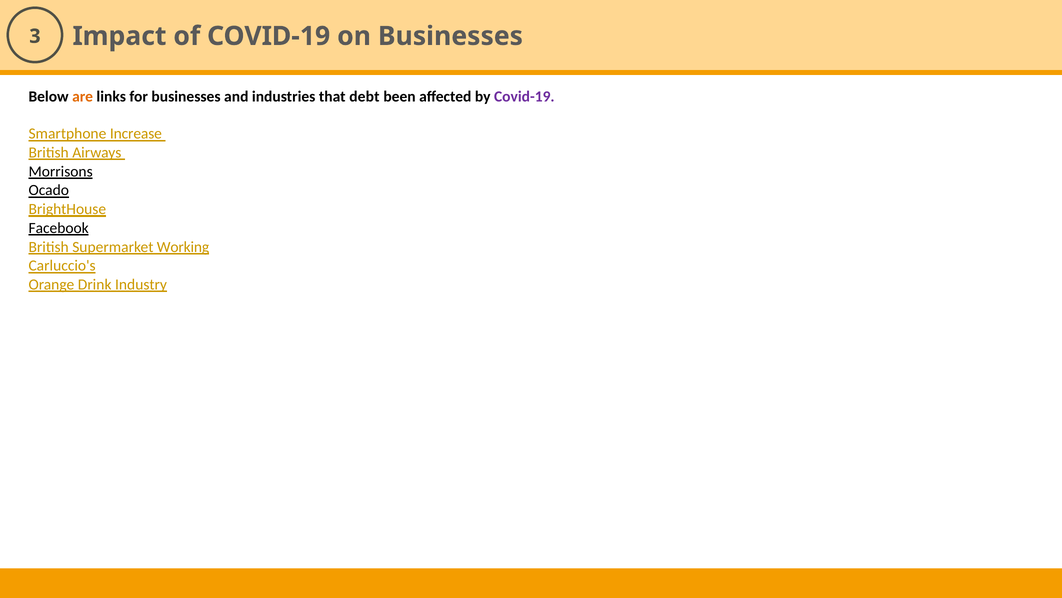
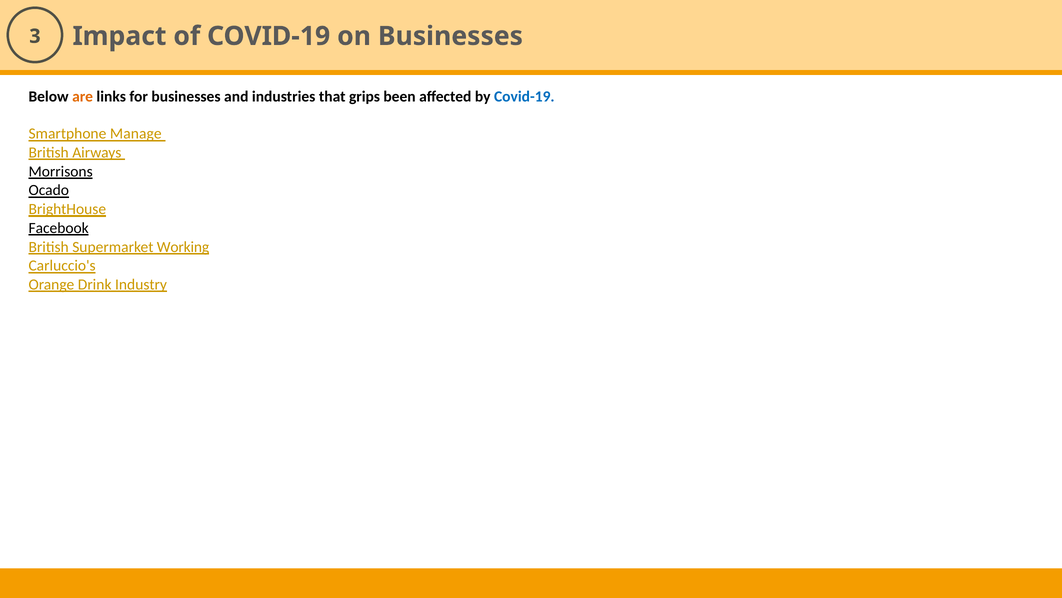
debt: debt -> grips
Covid-19 at (524, 96) colour: purple -> blue
Increase: Increase -> Manage
